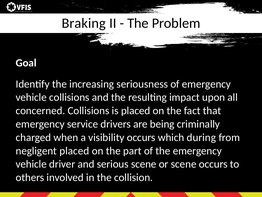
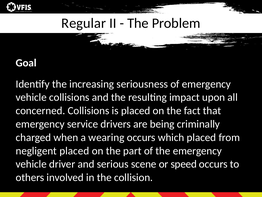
Braking: Braking -> Regular
visibility: visibility -> wearing
which during: during -> placed
or scene: scene -> speed
